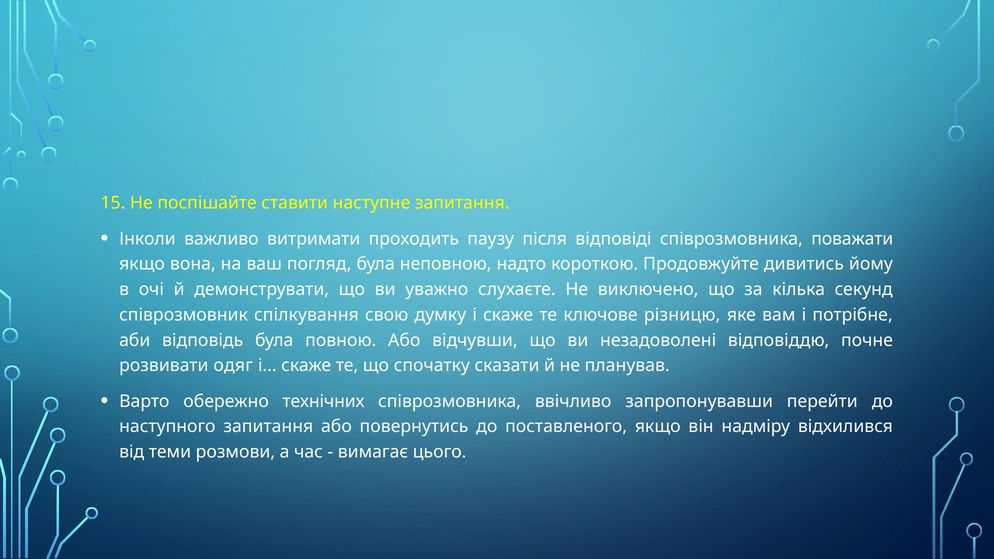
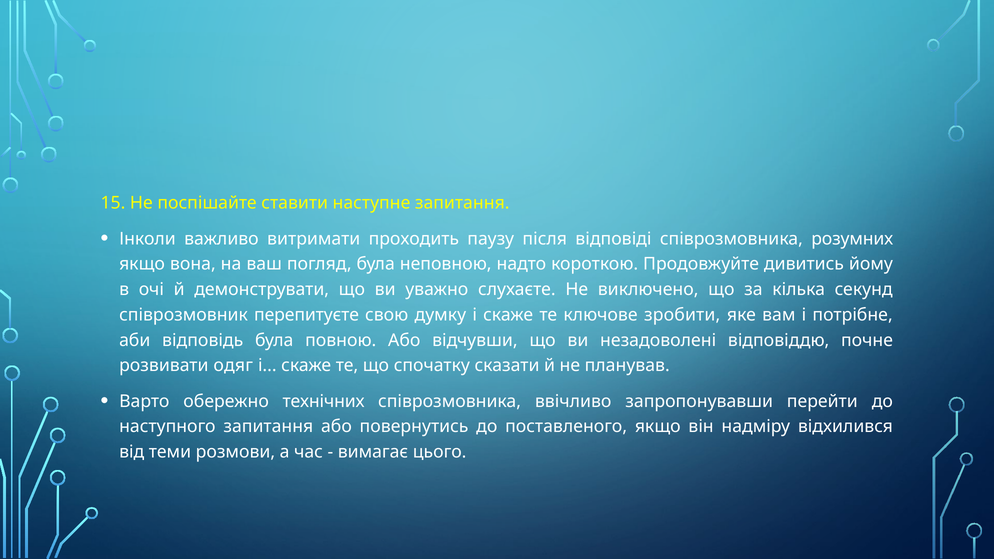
поважати: поважати -> розумних
спілкування: спілкування -> перепитуєте
різницю: різницю -> зробити
